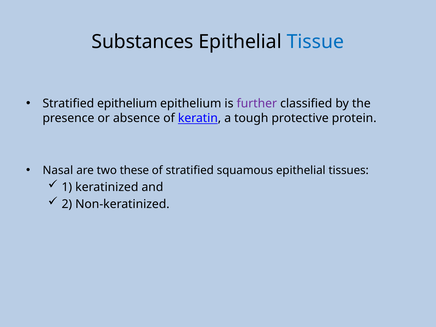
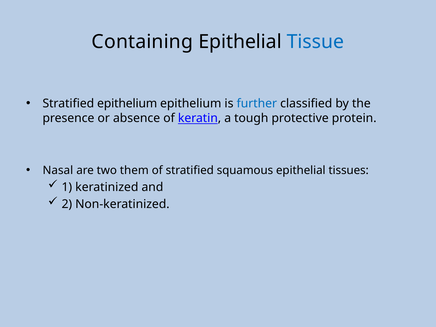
Substances: Substances -> Containing
further colour: purple -> blue
these: these -> them
